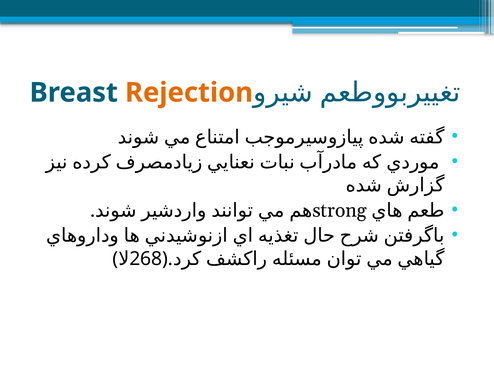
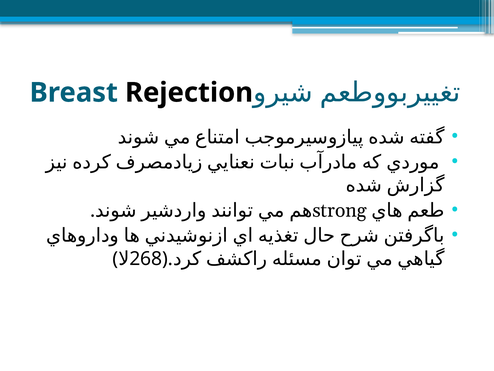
Rejection colour: orange -> black
